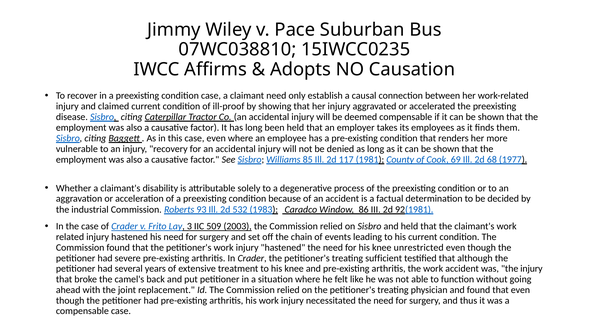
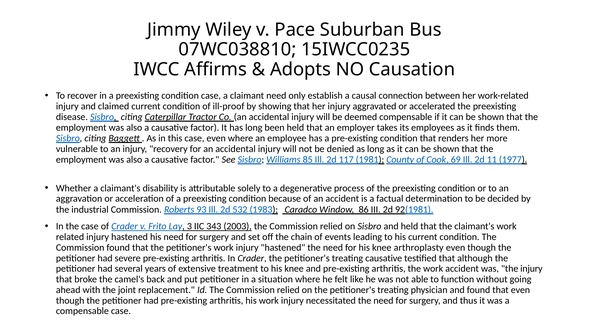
68: 68 -> 11
509: 509 -> 343
unrestricted: unrestricted -> arthroplasty
treating sufficient: sufficient -> causative
